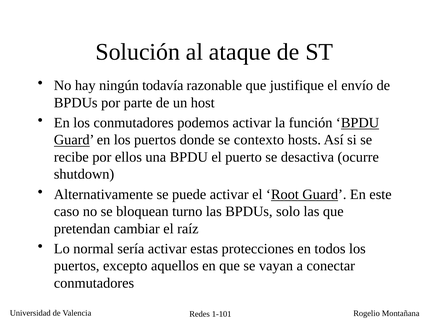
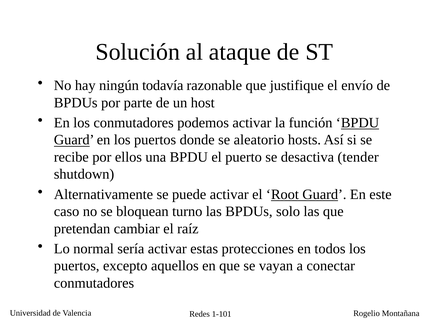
contexto: contexto -> aleatorio
ocurre: ocurre -> tender
